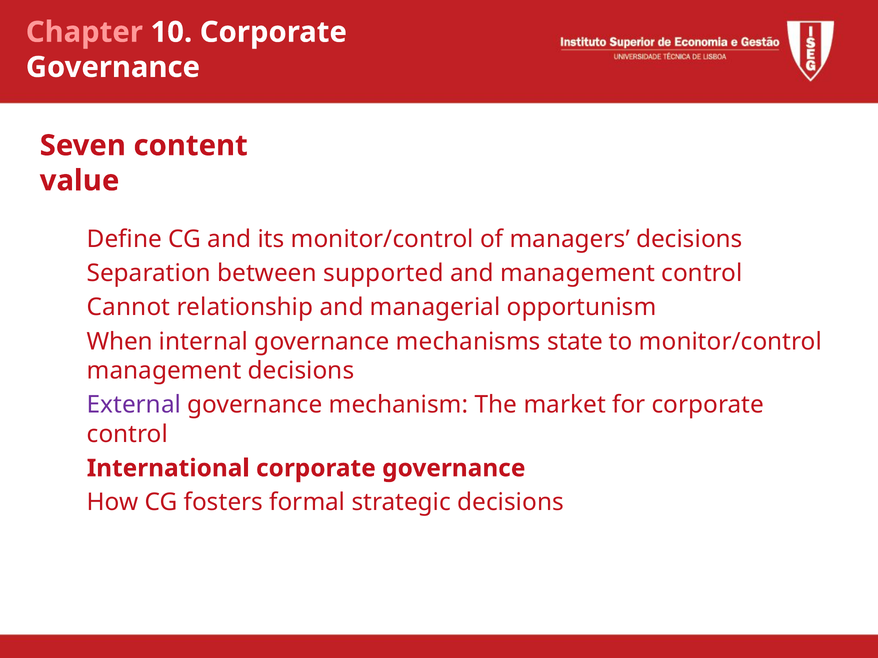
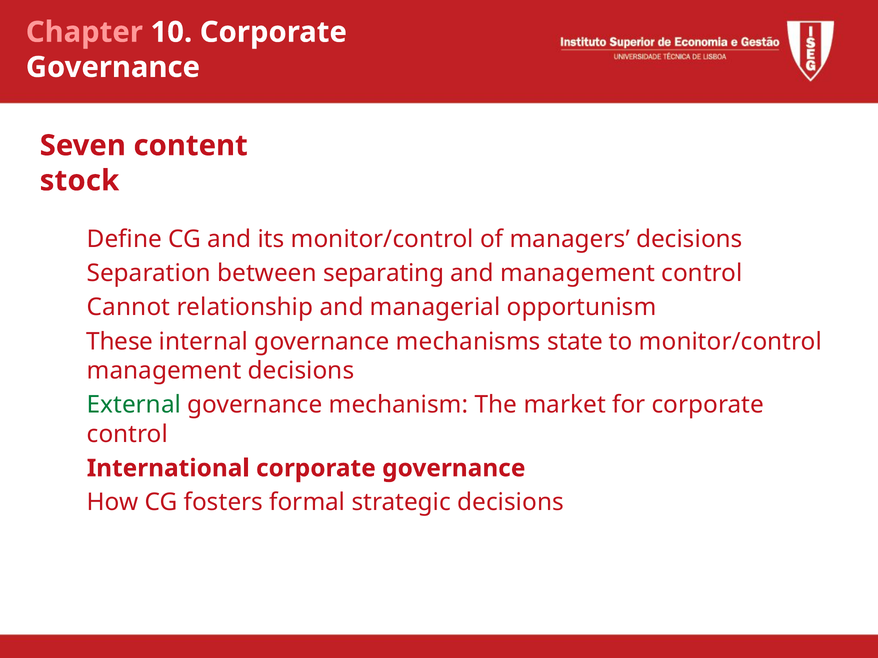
value: value -> stock
supported: supported -> separating
When: When -> These
External colour: purple -> green
